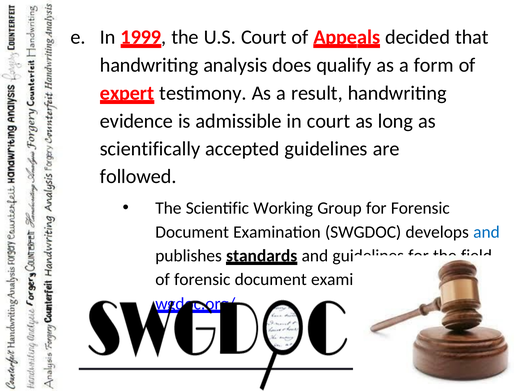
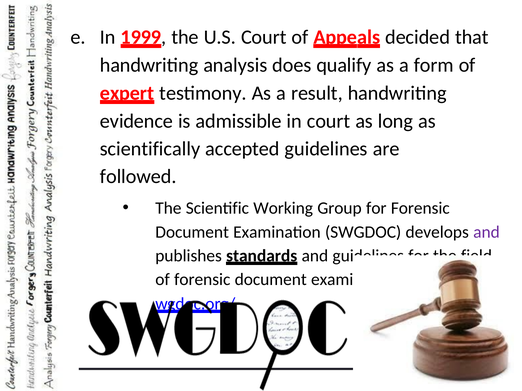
and at (486, 232) colour: blue -> purple
